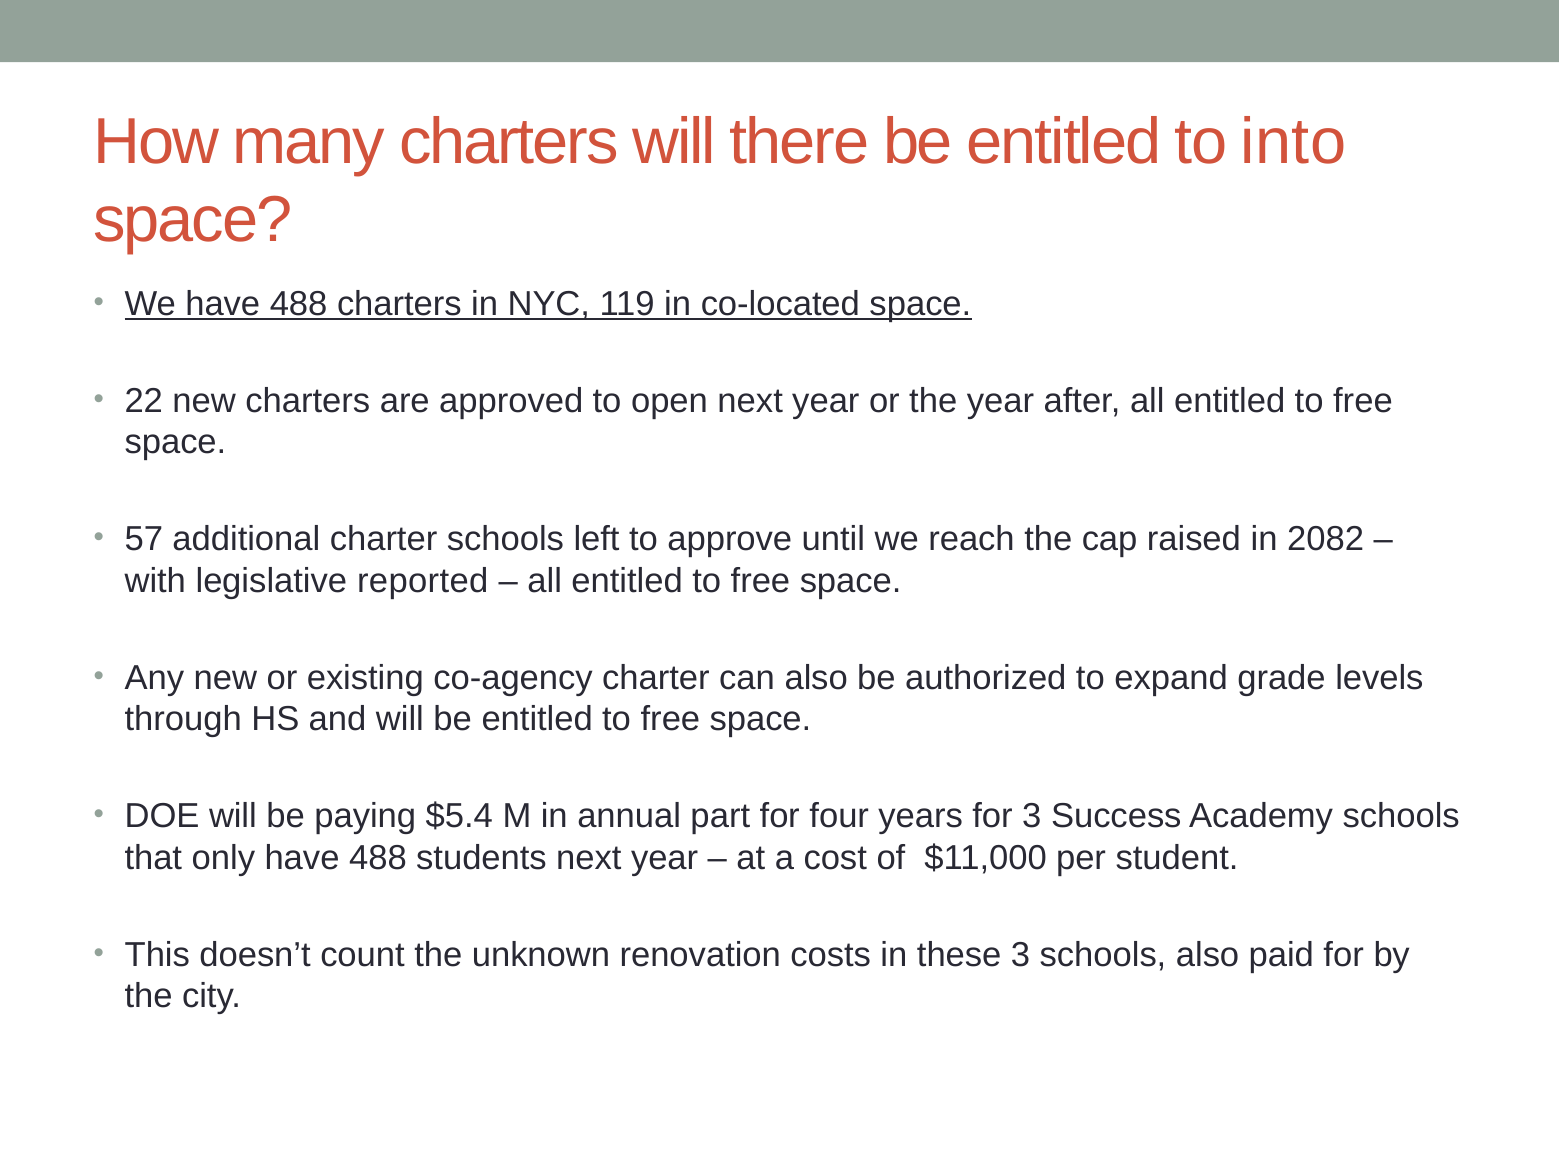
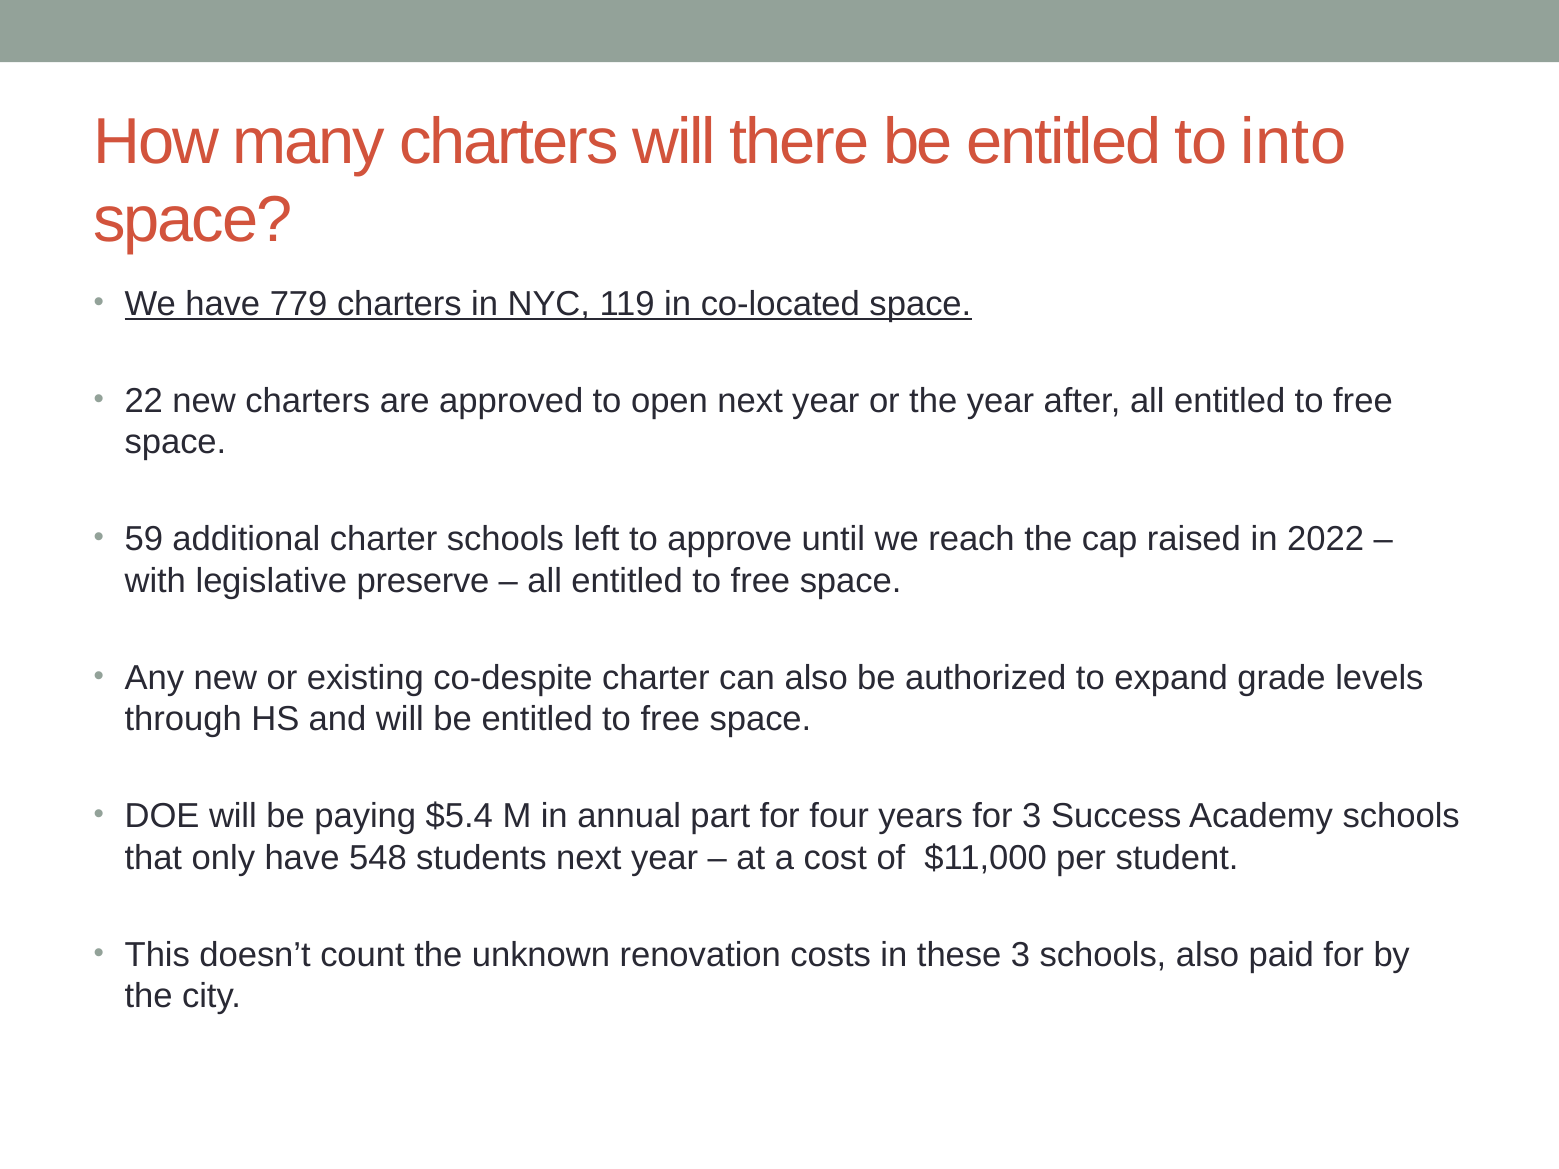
We have 488: 488 -> 779
57: 57 -> 59
2082: 2082 -> 2022
reported: reported -> preserve
co-agency: co-agency -> co-despite
only have 488: 488 -> 548
